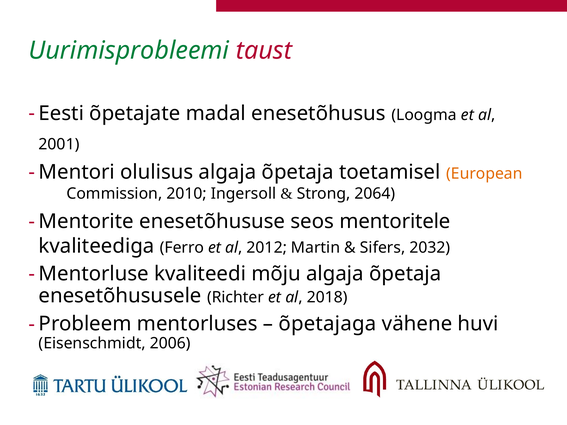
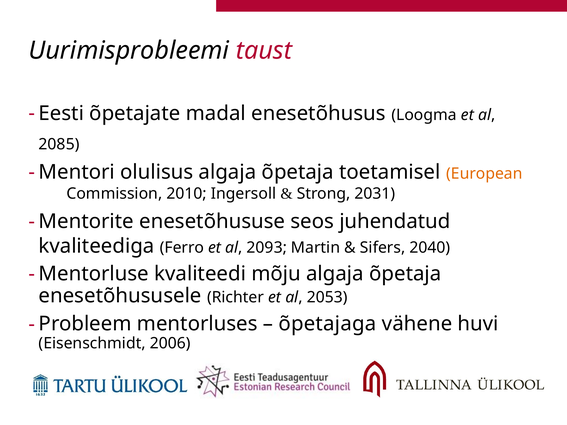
Uurimisprobleemi colour: green -> black
2001: 2001 -> 2085
2064: 2064 -> 2031
mentoritele: mentoritele -> juhendatud
2012: 2012 -> 2093
2032: 2032 -> 2040
2018: 2018 -> 2053
